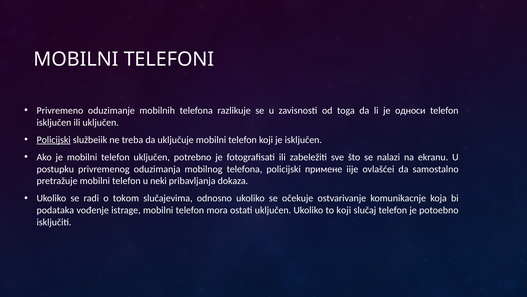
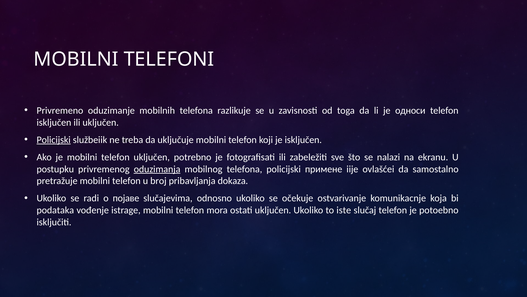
oduzimanja underline: none -> present
neki: neki -> broj
tokom: tokom -> појаве
to koji: koji -> iste
